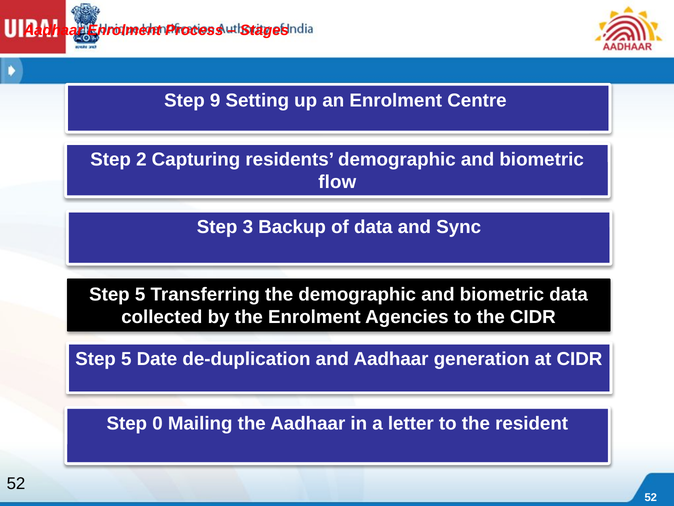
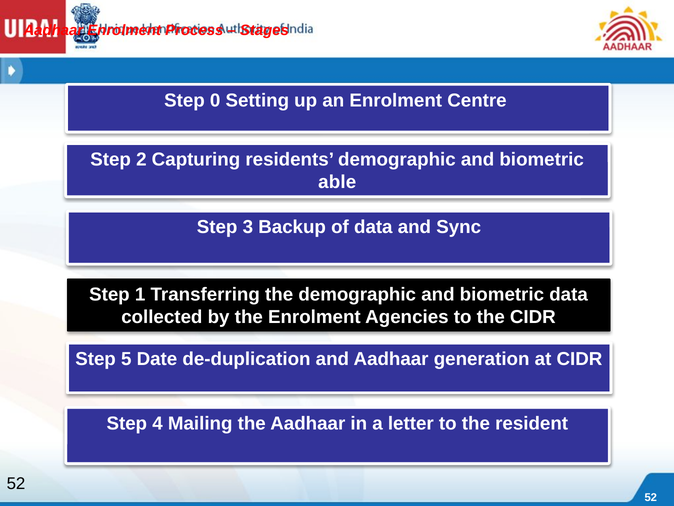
9: 9 -> 0
flow: flow -> able
5 at (140, 294): 5 -> 1
0: 0 -> 4
